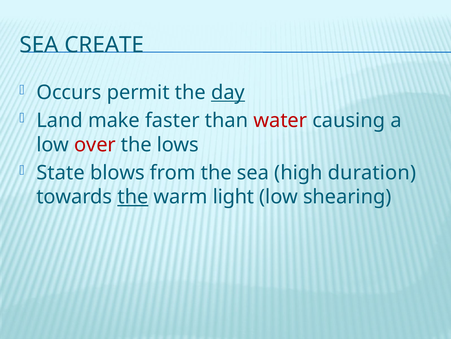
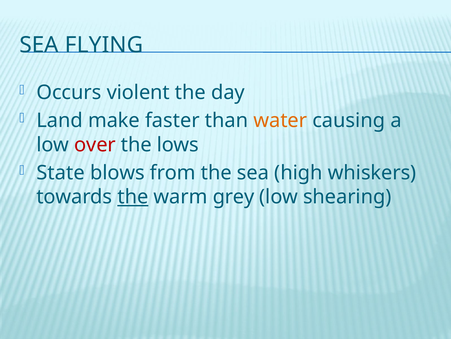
CREATE: CREATE -> FLYING
permit: permit -> violent
day underline: present -> none
water colour: red -> orange
duration: duration -> whiskers
light: light -> grey
